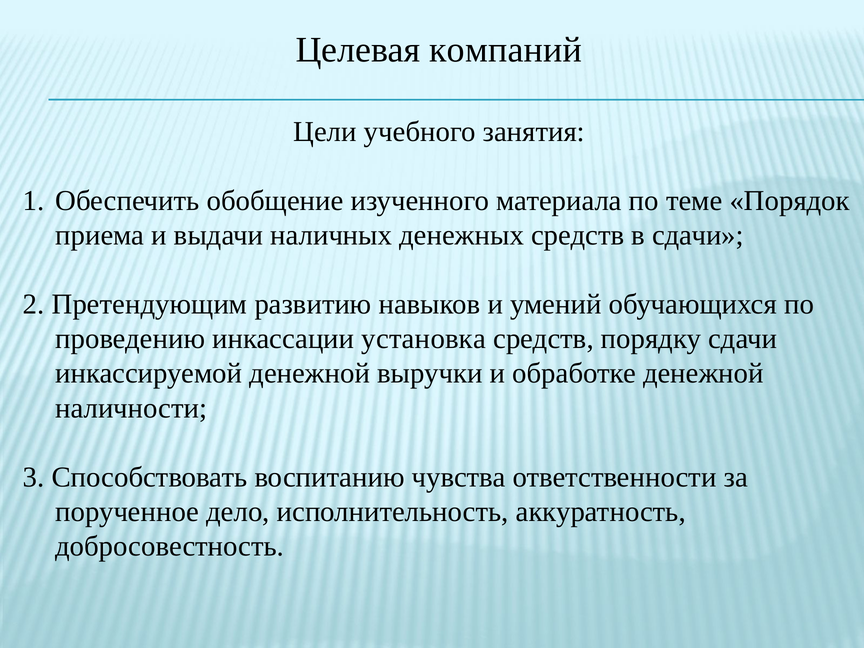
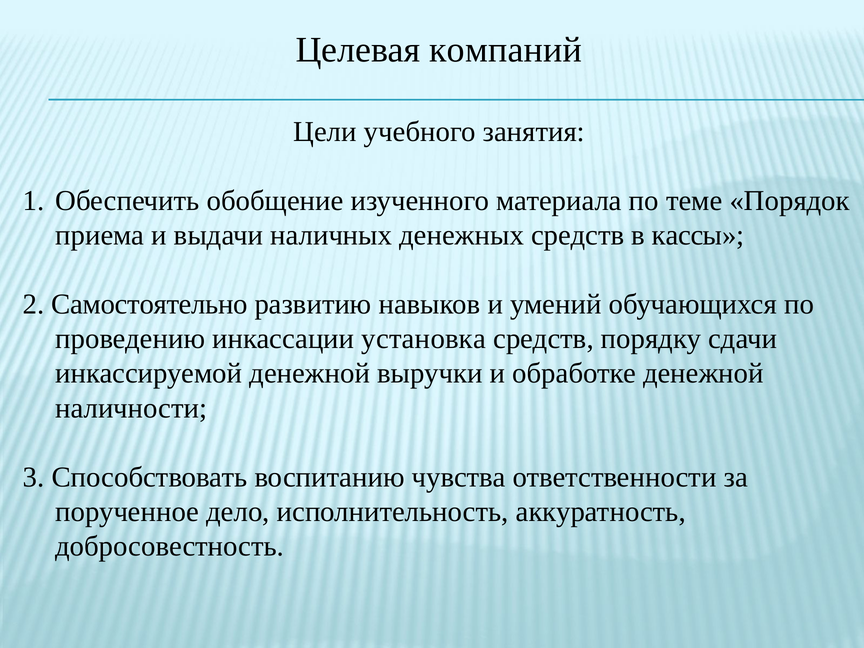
в сдачи: сдачи -> кассы
Претендующим: Претендующим -> Самостоятельно
